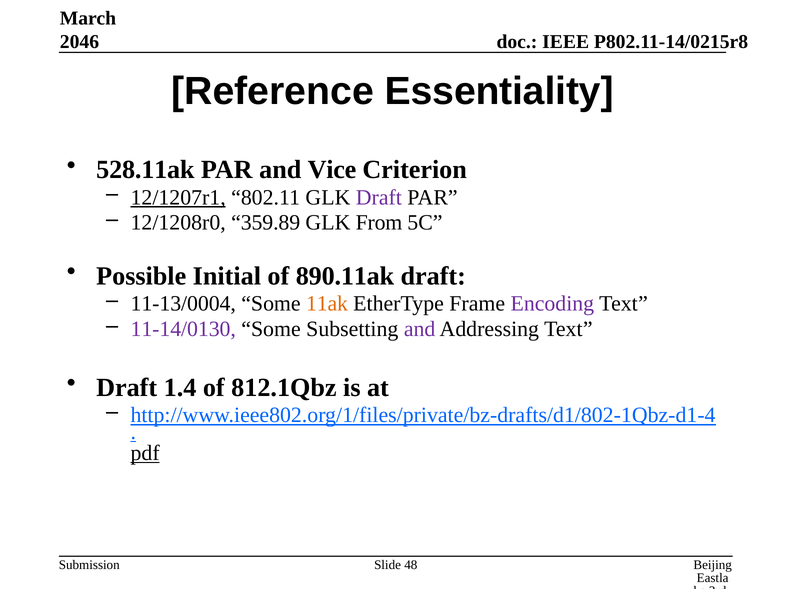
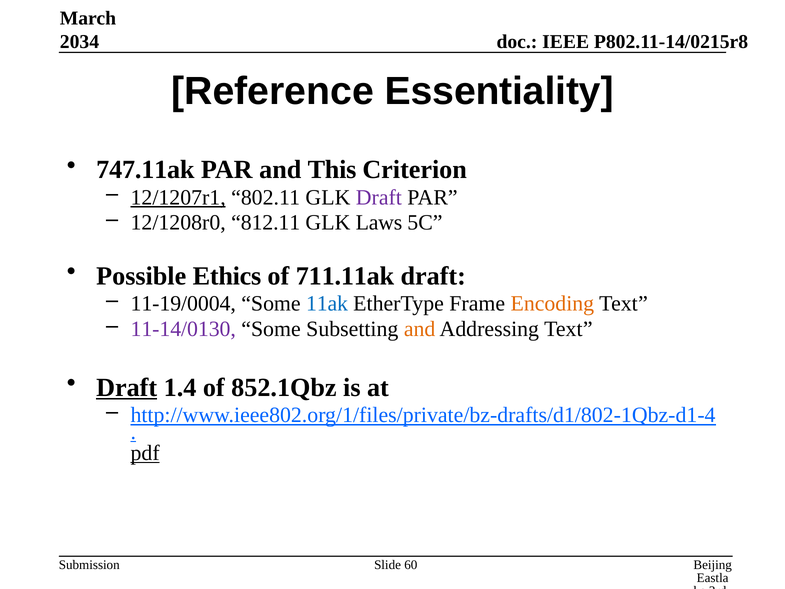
2046: 2046 -> 2034
528.11ak: 528.11ak -> 747.11ak
Vice: Vice -> This
359.89: 359.89 -> 812.11
From: From -> Laws
Initial: Initial -> Ethics
890.11ak: 890.11ak -> 711.11ak
11-13/0004: 11-13/0004 -> 11-19/0004
11ak colour: orange -> blue
Encoding colour: purple -> orange
and at (420, 329) colour: purple -> orange
Draft at (127, 387) underline: none -> present
812.1Qbz: 812.1Qbz -> 852.1Qbz
48: 48 -> 60
